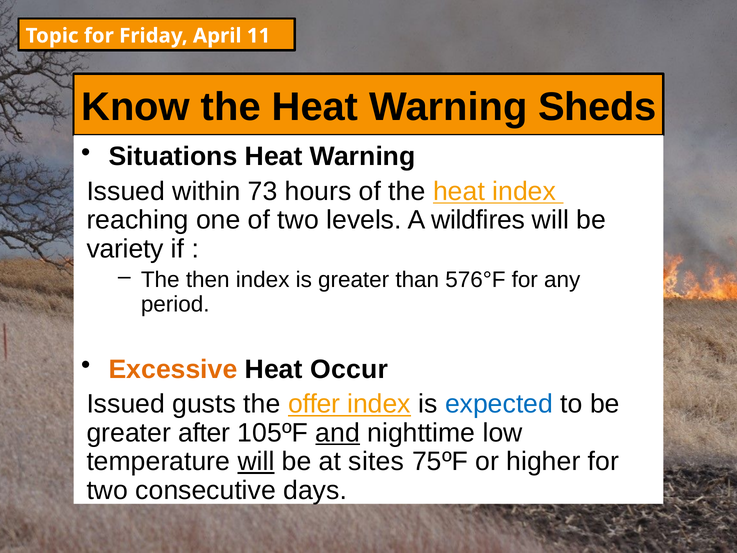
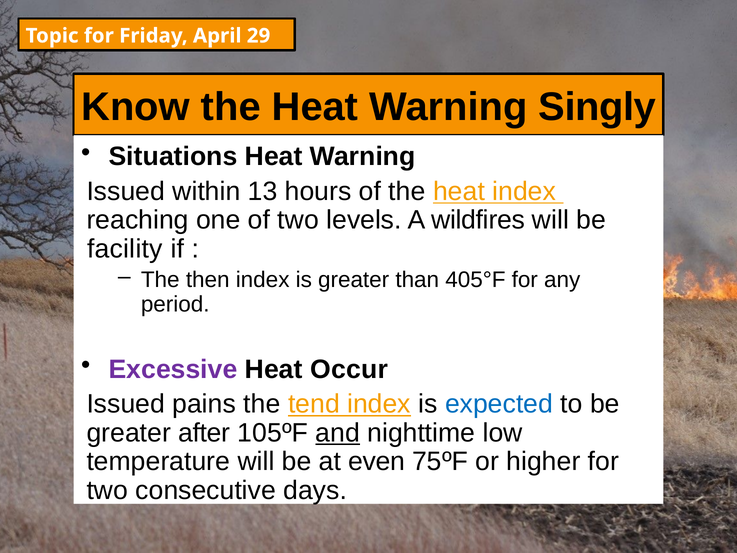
11: 11 -> 29
Sheds: Sheds -> Singly
73: 73 -> 13
variety: variety -> facility
576°F: 576°F -> 405°F
Excessive colour: orange -> purple
gusts: gusts -> pains
offer: offer -> tend
will at (256, 461) underline: present -> none
sites: sites -> even
